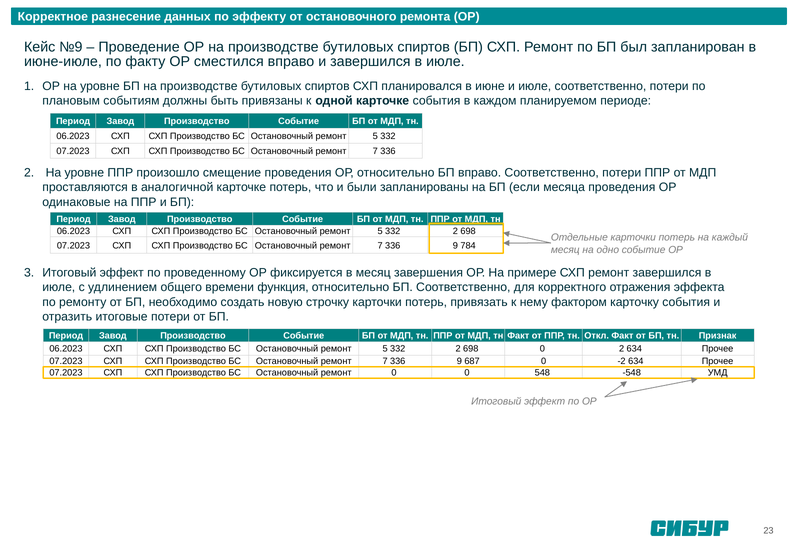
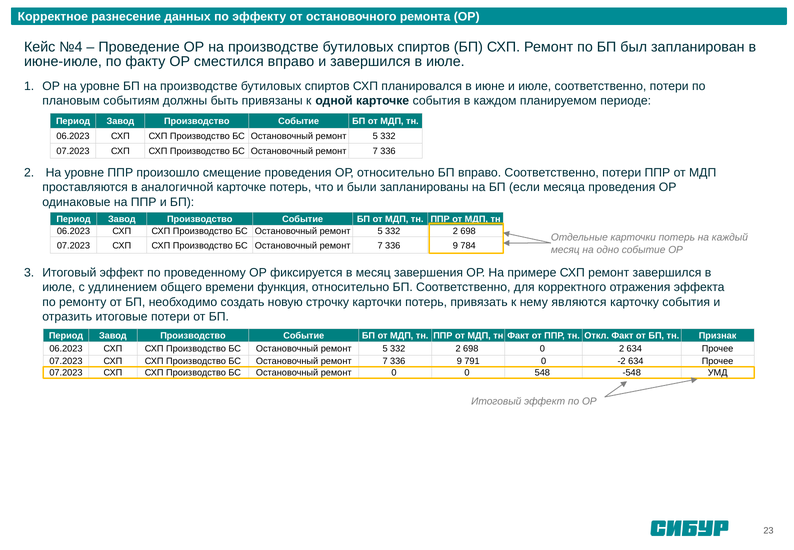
№9: №9 -> №4
фактором: фактором -> являются
687: 687 -> 791
